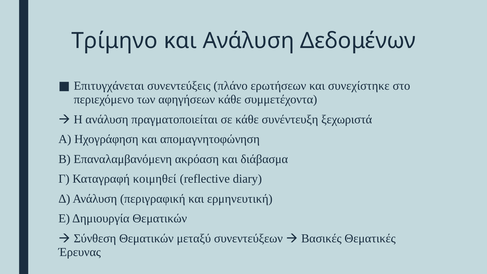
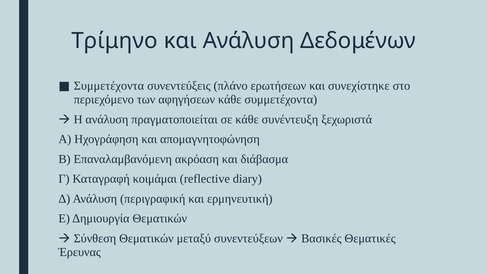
Επιτυγχάνεται at (109, 86): Επιτυγχάνεται -> Συμμετέχοντα
κοιμηθεί: κοιμηθεί -> κοιμάμαι
